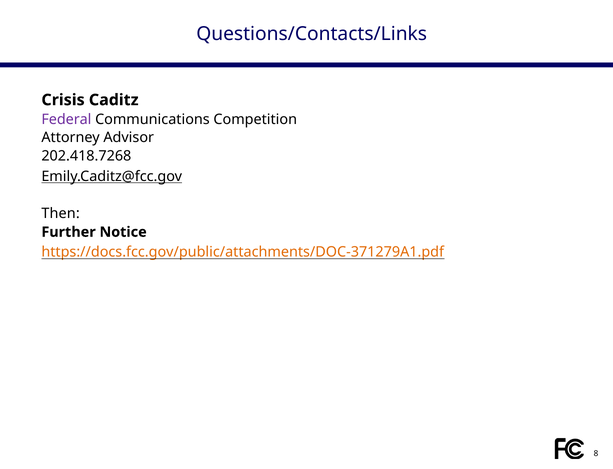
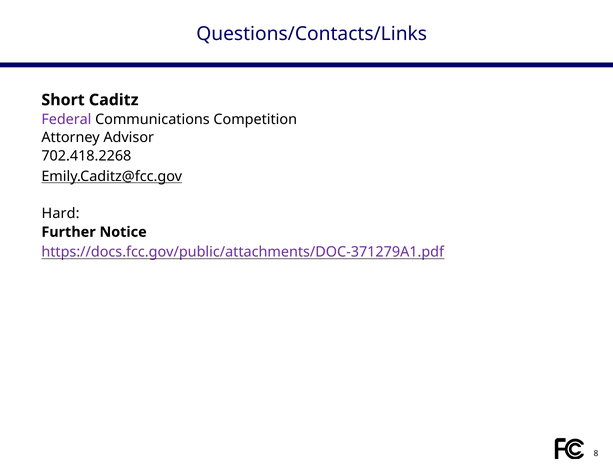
Crisis: Crisis -> Short
202.418.7268: 202.418.7268 -> 702.418.2268
Then: Then -> Hard
https://docs.fcc.gov/public/attachments/DOC-371279A1.pdf colour: orange -> purple
